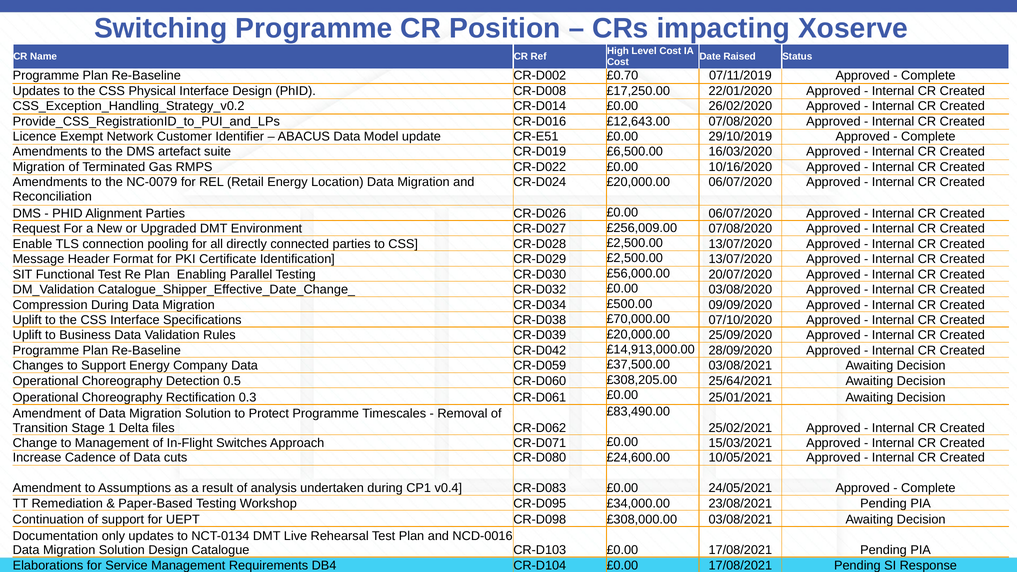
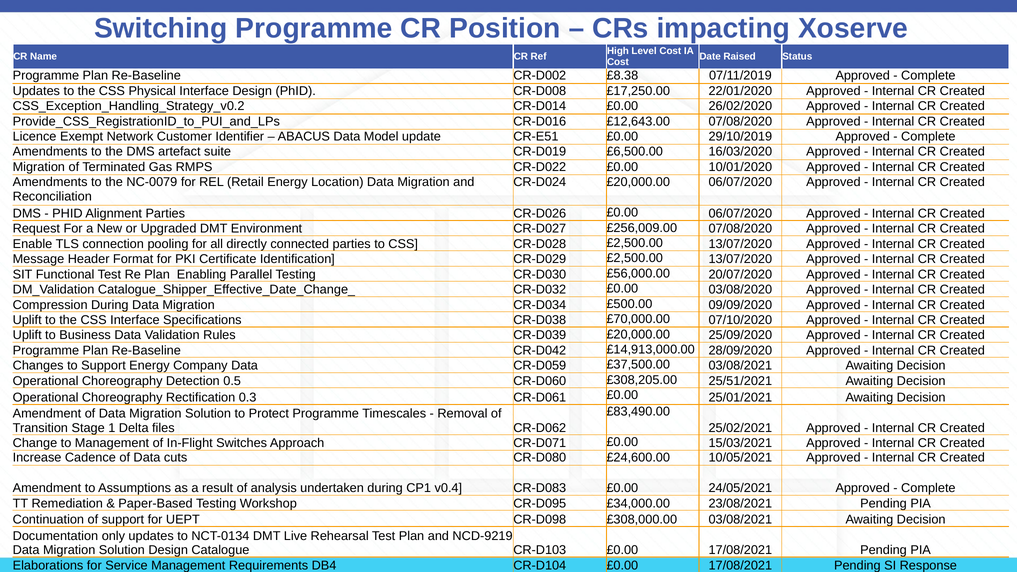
£0.70: £0.70 -> £8.38
10/16/2020: 10/16/2020 -> 10/01/2020
25/64/2021: 25/64/2021 -> 25/51/2021
NCD-0016: NCD-0016 -> NCD-9219
